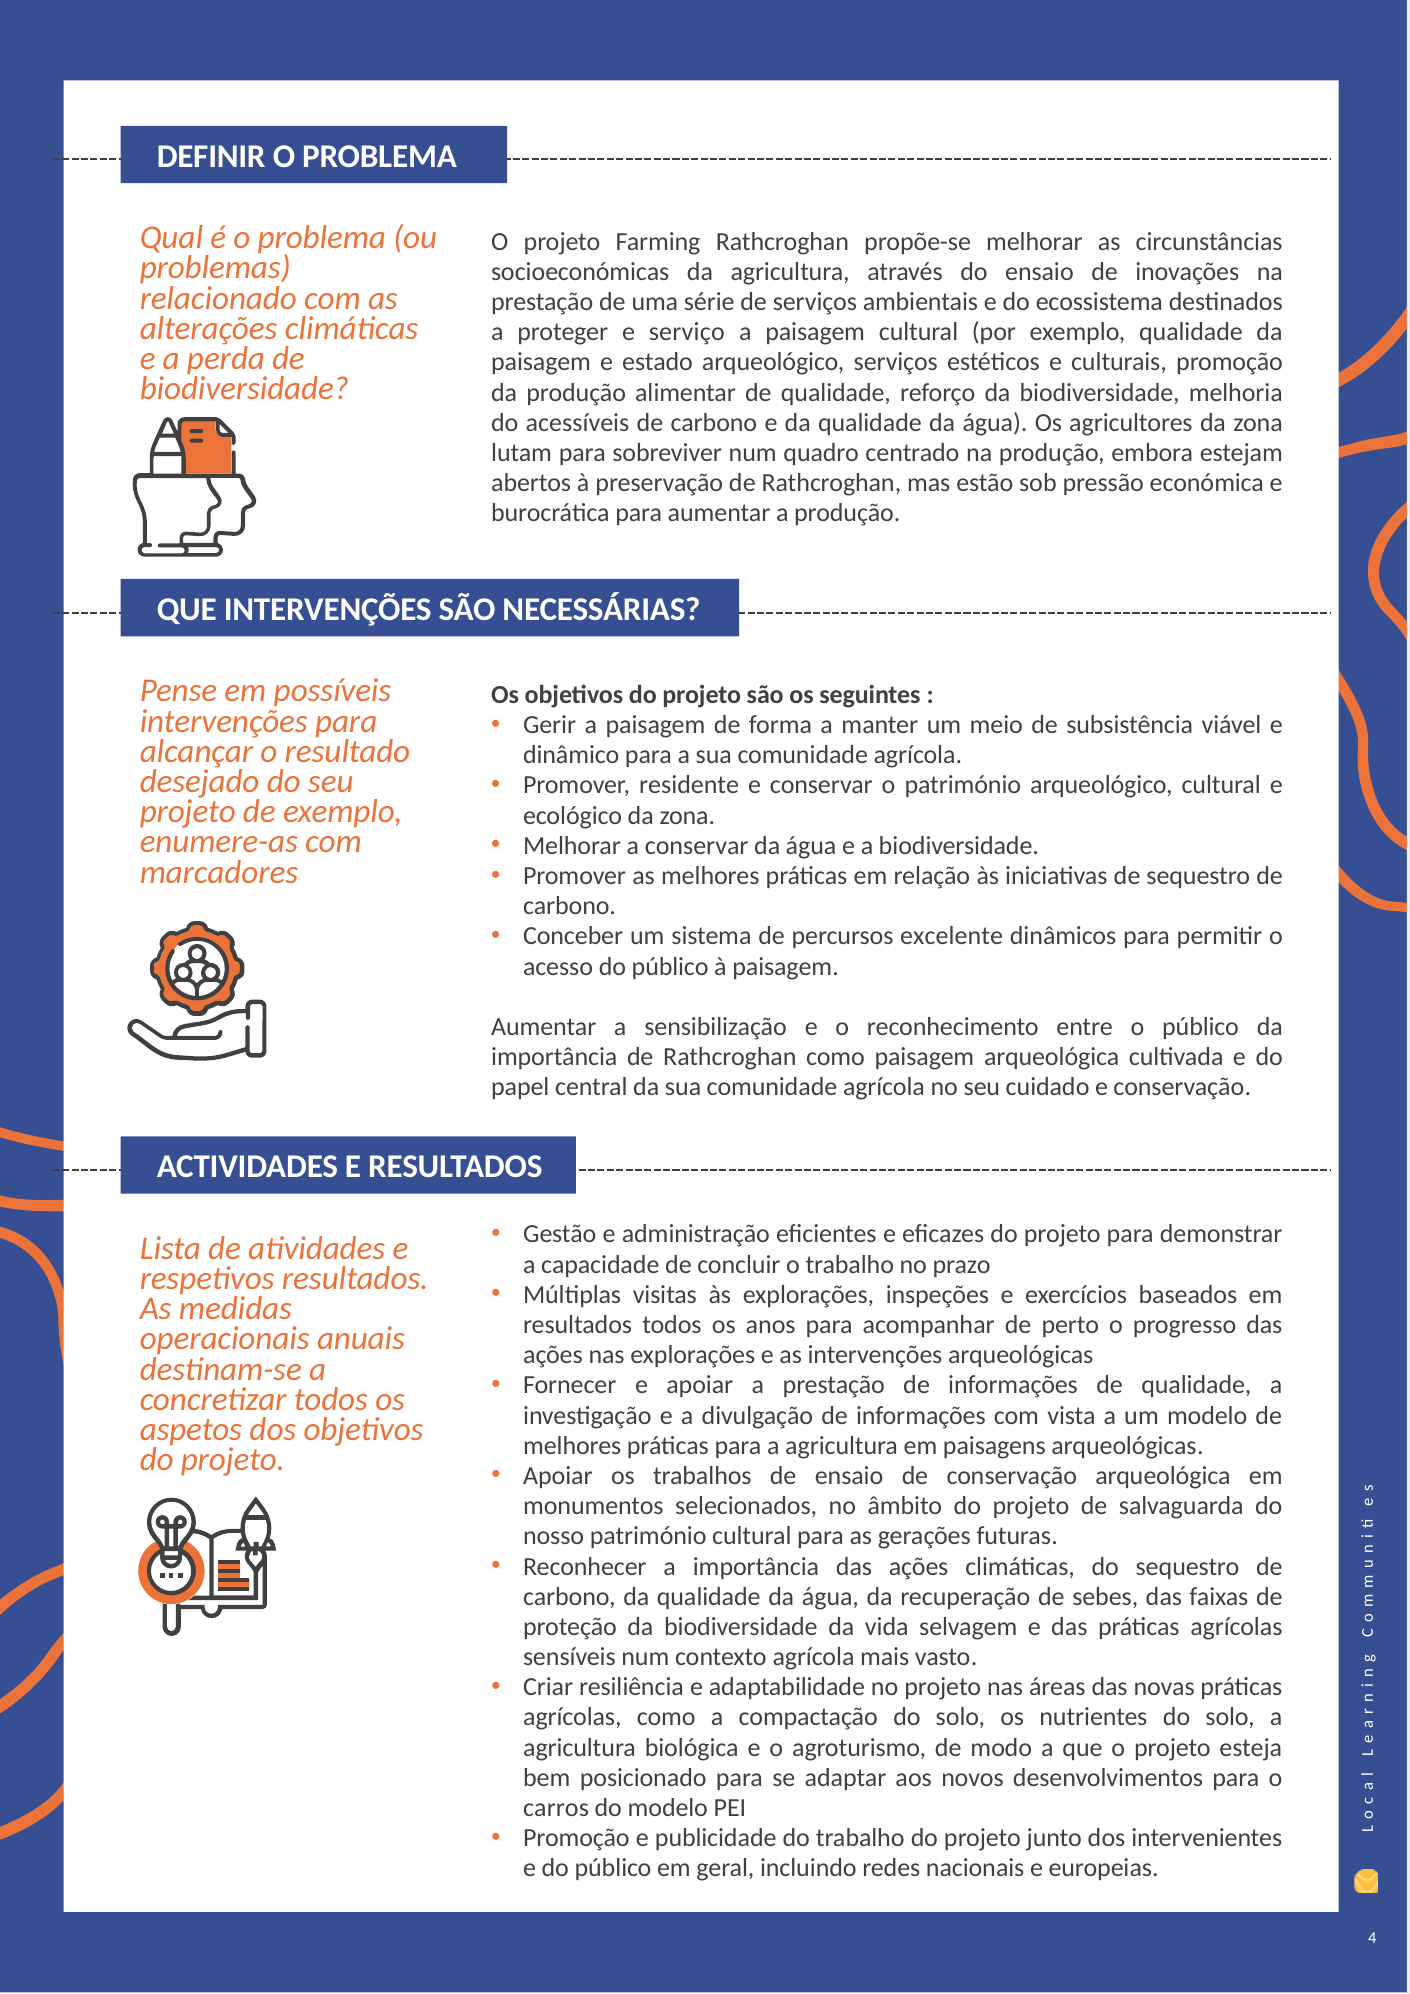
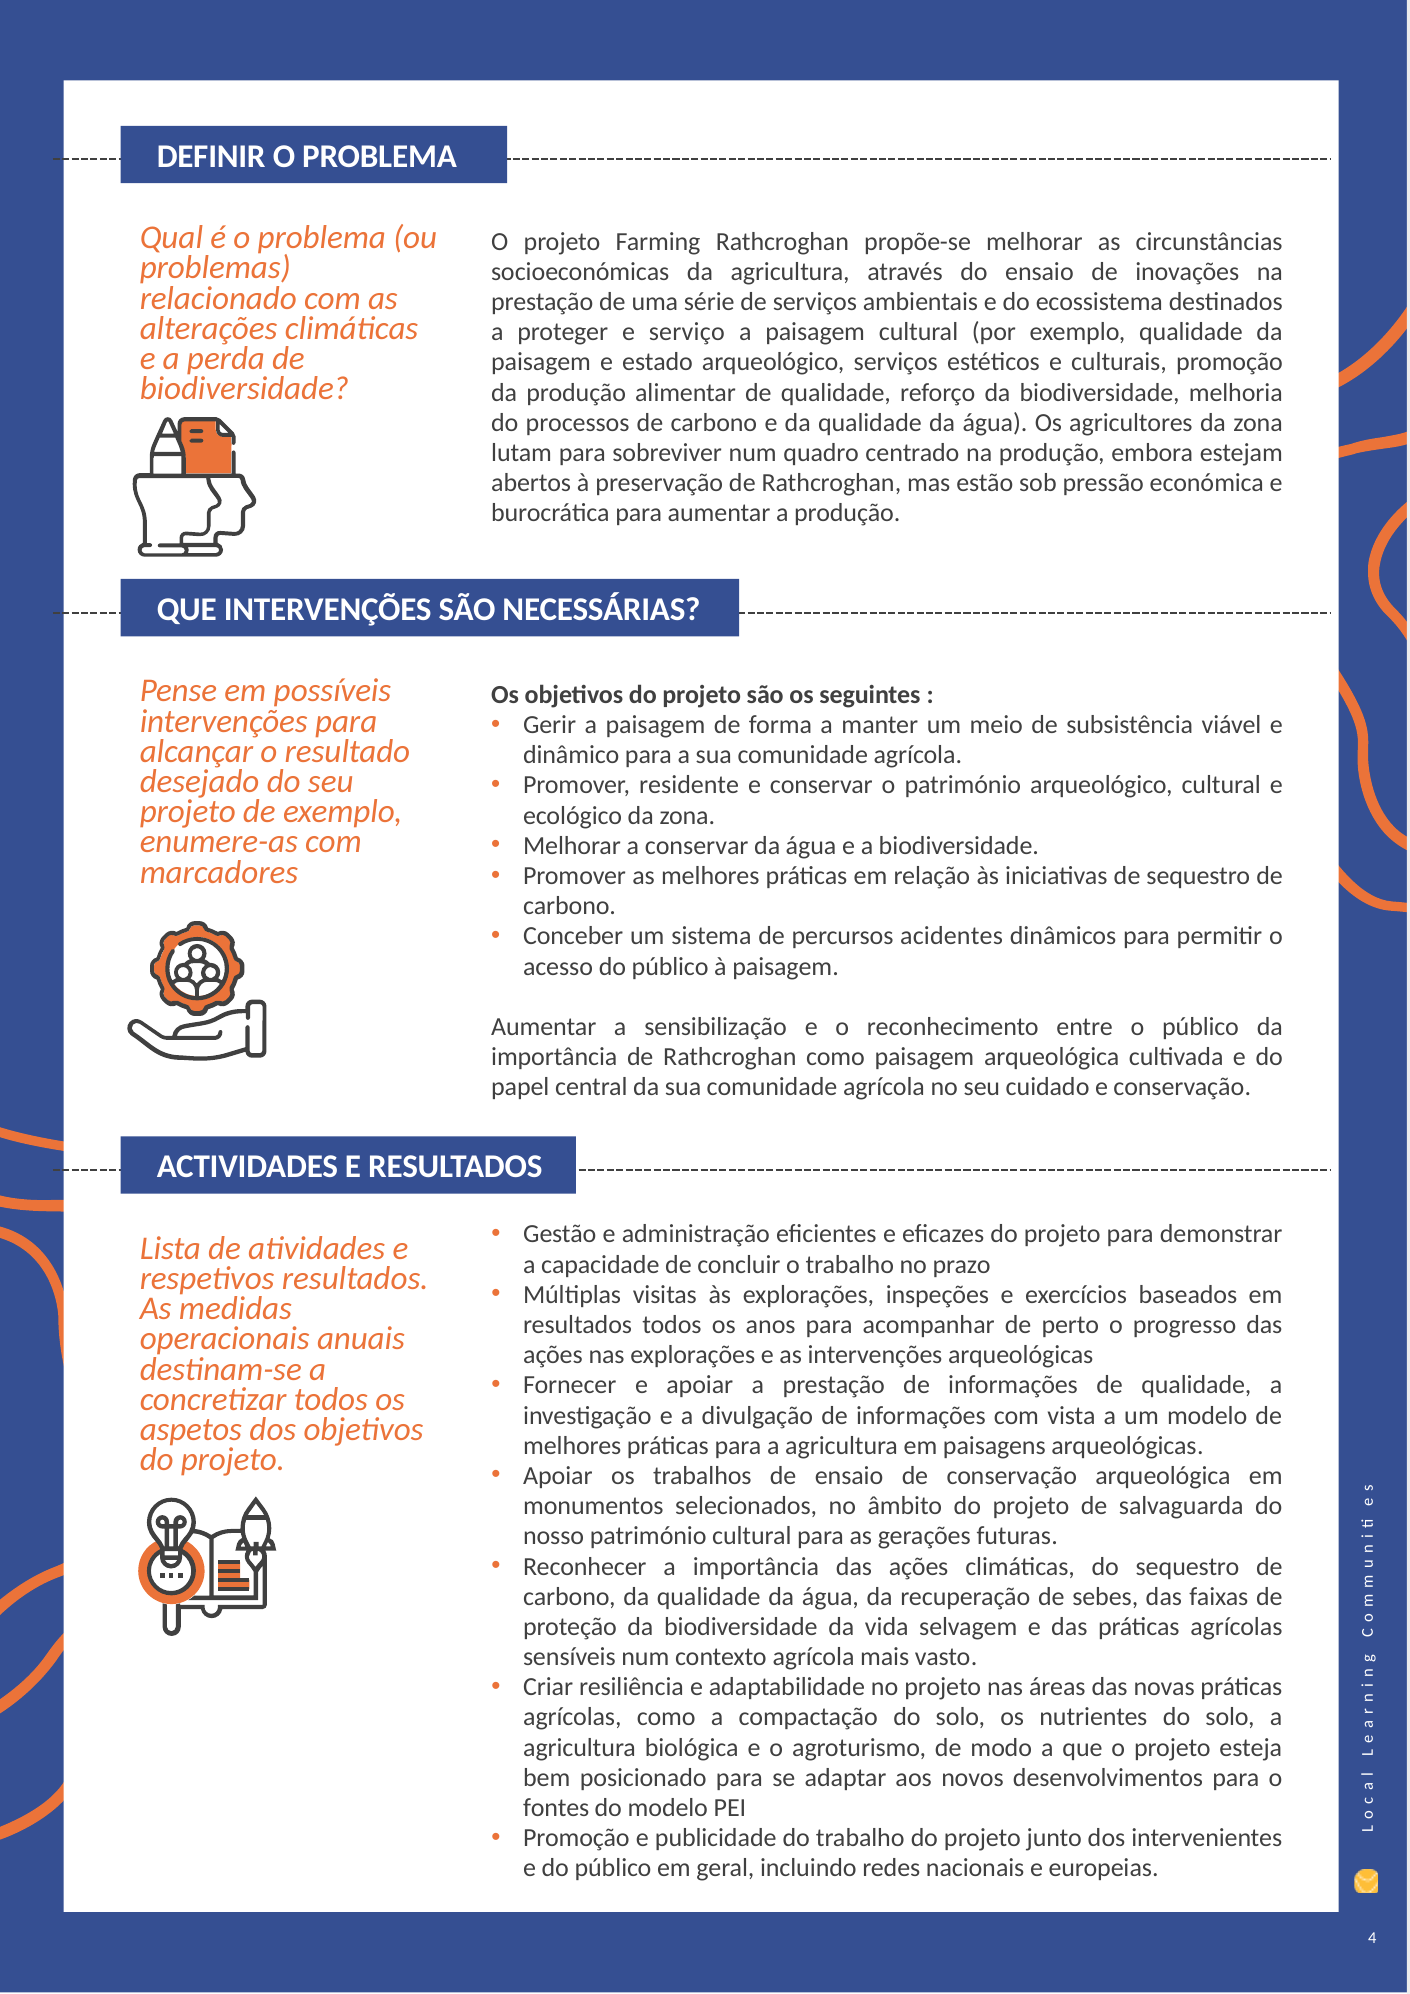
acessíveis: acessíveis -> processos
excelente: excelente -> acidentes
carros: carros -> fontes
